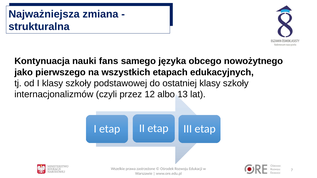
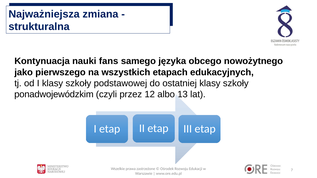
internacjonalizmów: internacjonalizmów -> ponadwojewódzkim
